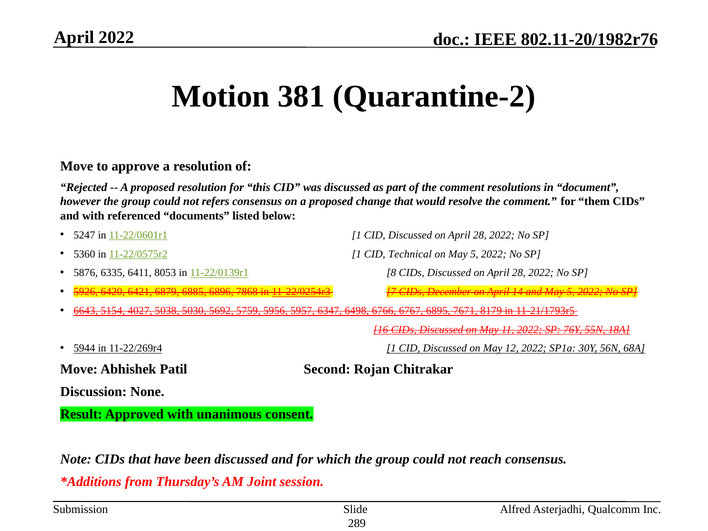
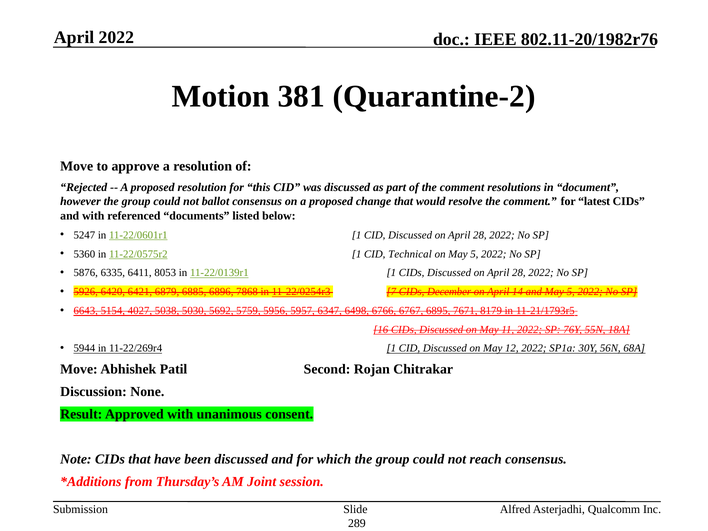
refers: refers -> ballot
them: them -> latest
11-22/0139r1 8: 8 -> 1
